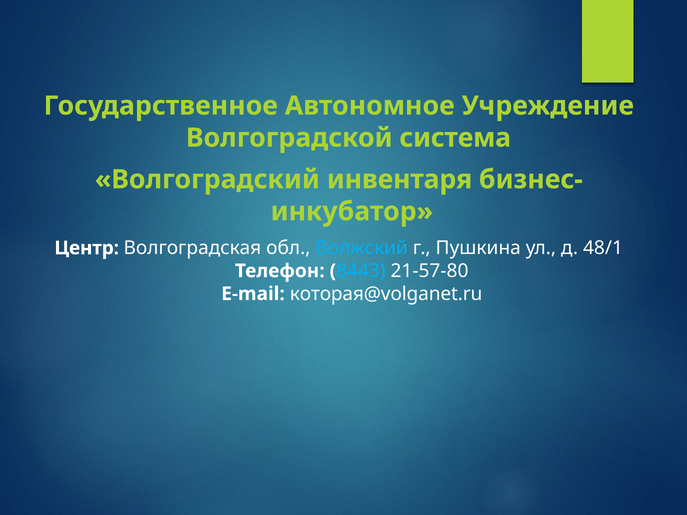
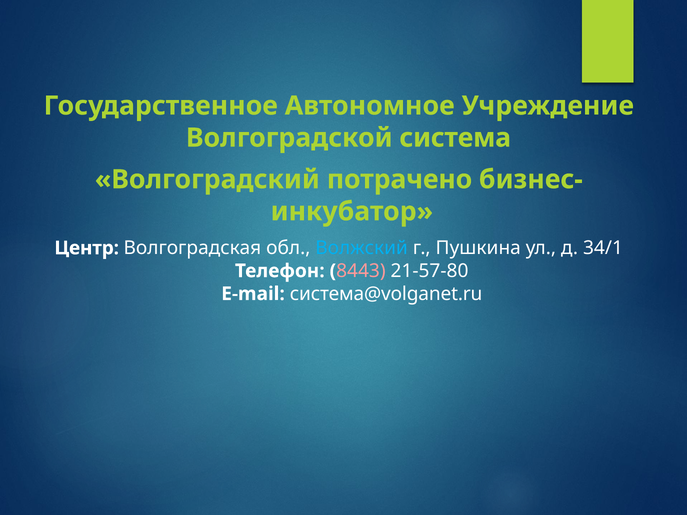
инвентаря: инвентаря -> потрачено
48/1: 48/1 -> 34/1
8443 colour: light blue -> pink
которая@volganet.ru: которая@volganet.ru -> система@volganet.ru
